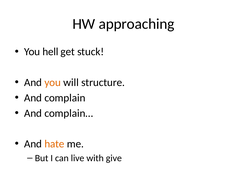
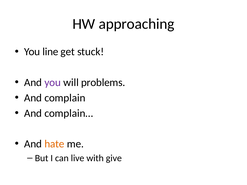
hell: hell -> line
you at (53, 83) colour: orange -> purple
structure: structure -> problems
